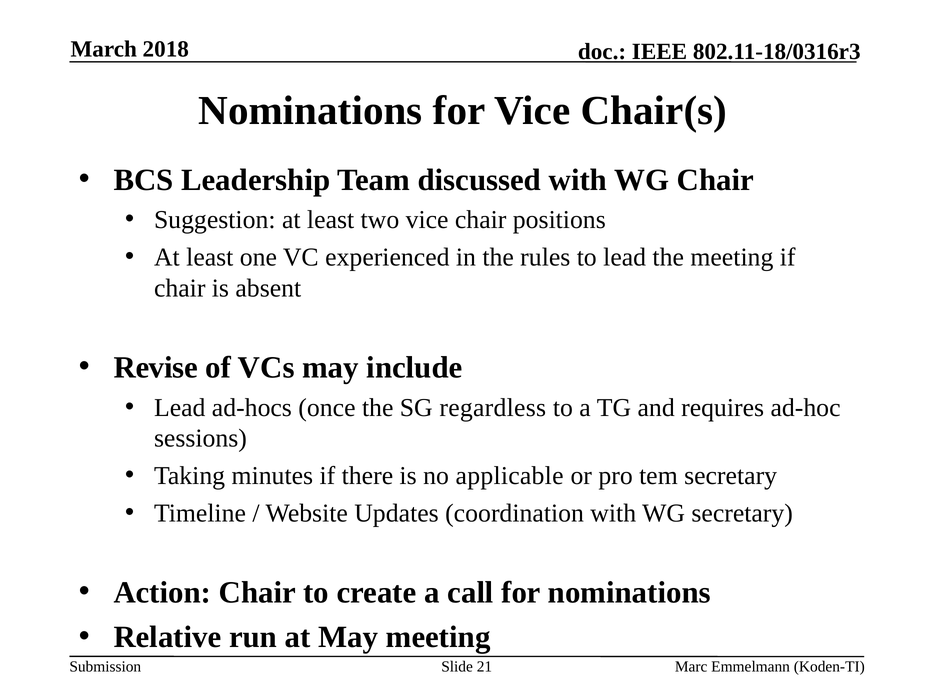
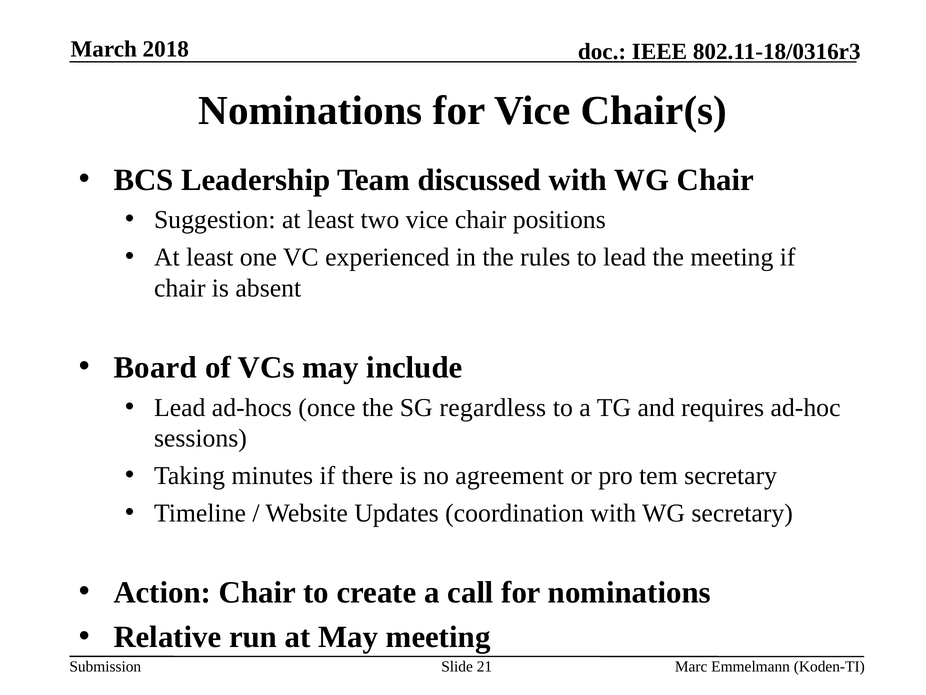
Revise: Revise -> Board
applicable: applicable -> agreement
